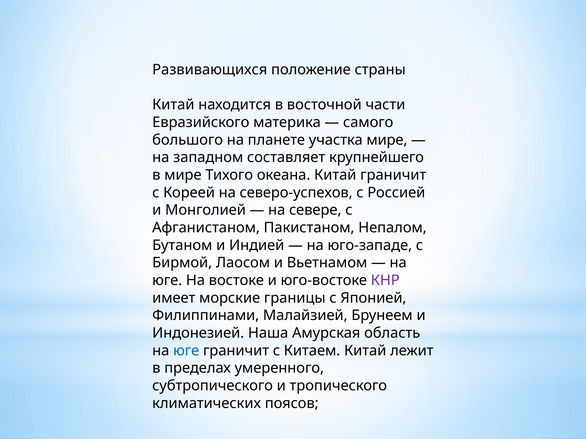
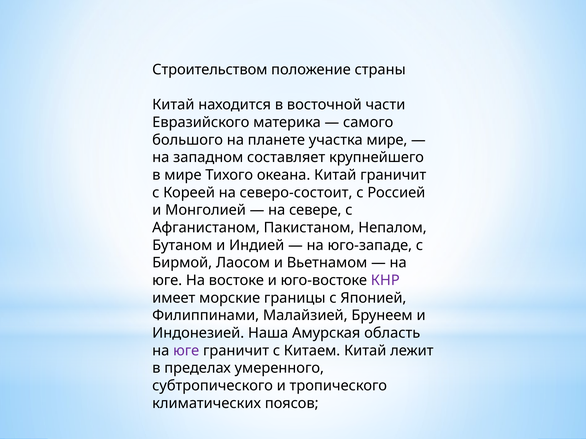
Развивающихся: Развивающихся -> Строительством
северо-успехов: северо-успехов -> северо-состоит
юге at (186, 351) colour: blue -> purple
